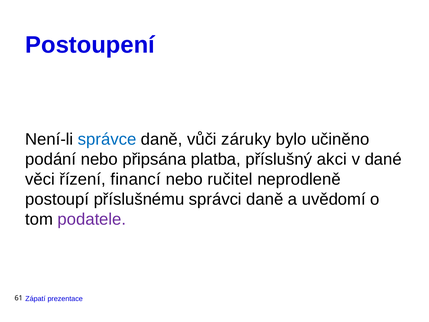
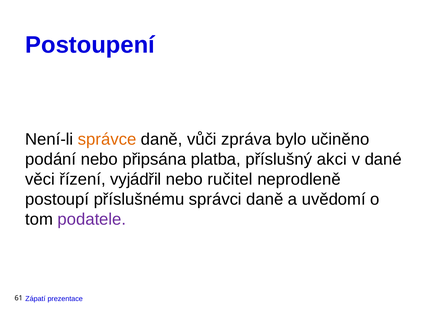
správce colour: blue -> orange
záruky: záruky -> zpráva
financí: financí -> vyjádřil
